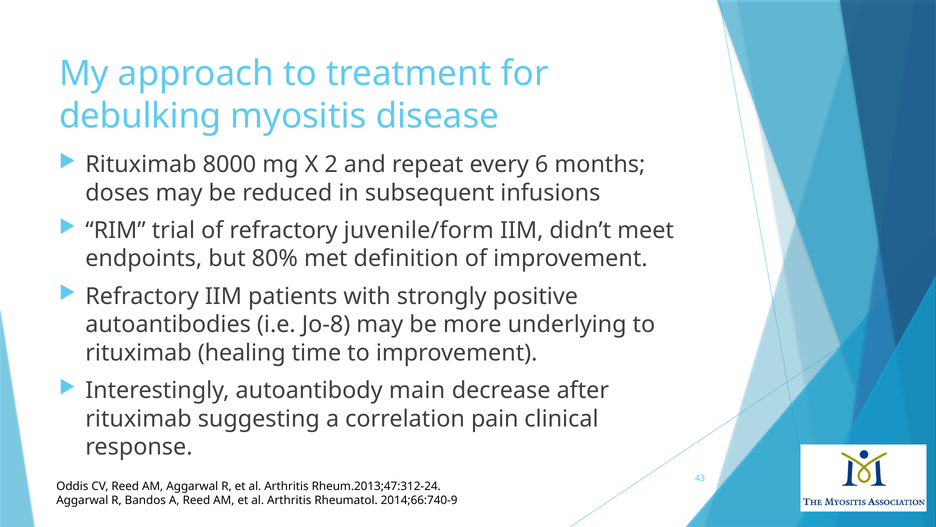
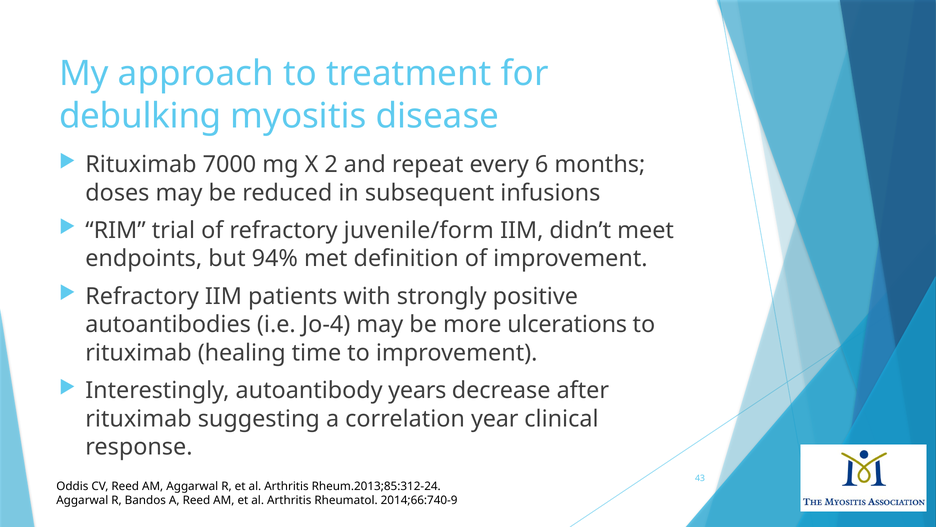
8000: 8000 -> 7000
80%: 80% -> 94%
Jo-8: Jo-8 -> Jo-4
underlying: underlying -> ulcerations
main: main -> years
pain: pain -> year
Rheum.2013;47:312-24: Rheum.2013;47:312-24 -> Rheum.2013;85:312-24
